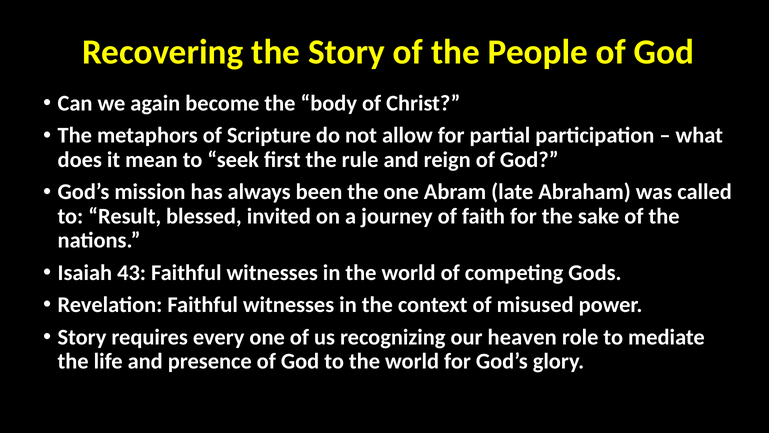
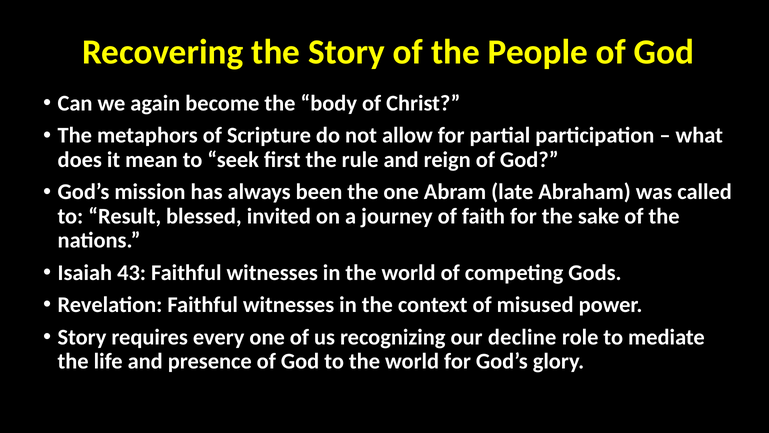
heaven: heaven -> decline
